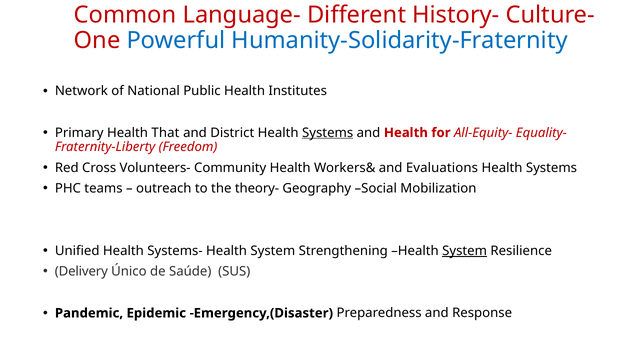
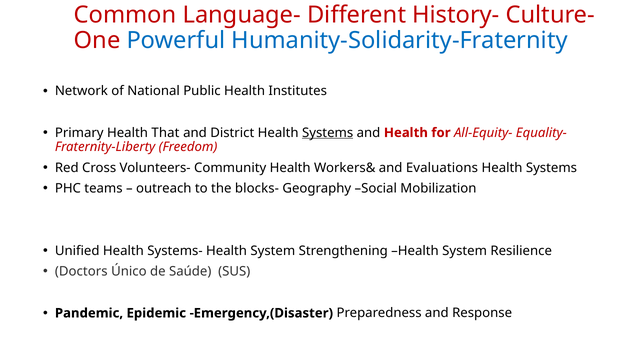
theory-: theory- -> blocks-
System at (465, 251) underline: present -> none
Delivery: Delivery -> Doctors
